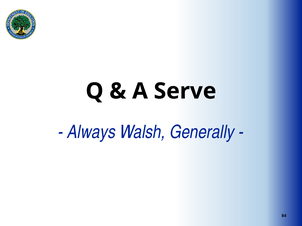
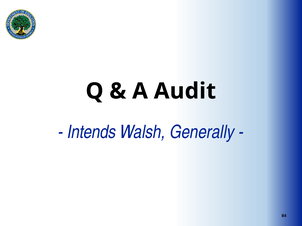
Serve: Serve -> Audit
Always: Always -> Intends
